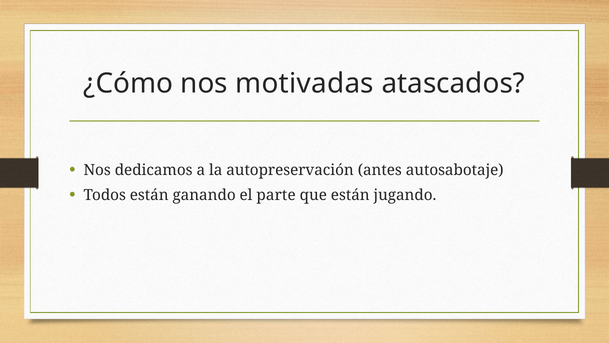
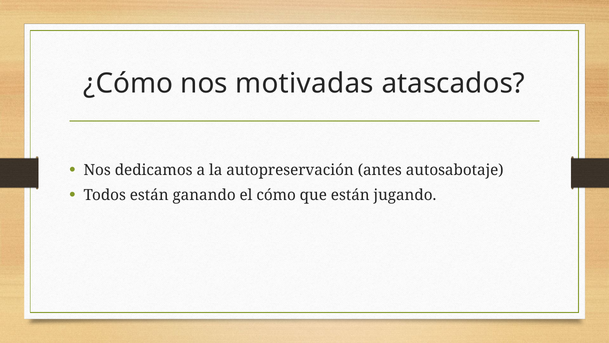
parte: parte -> cómo
